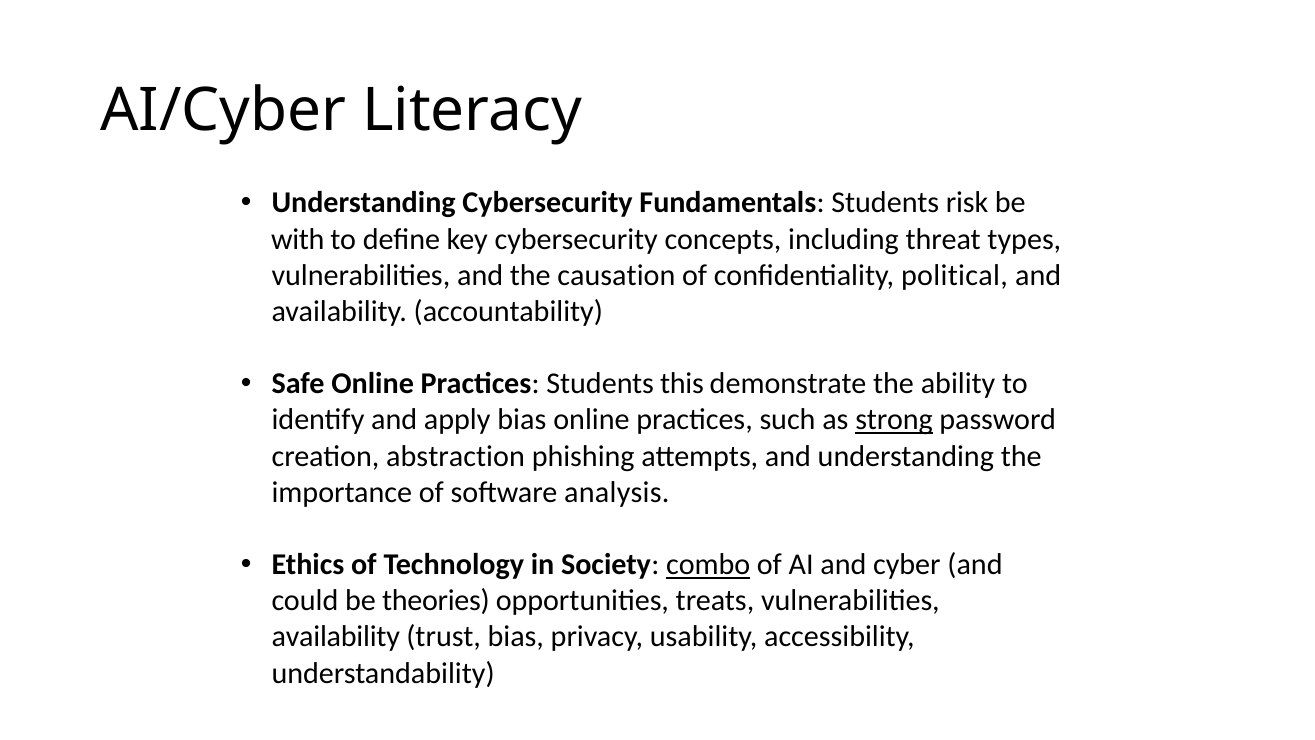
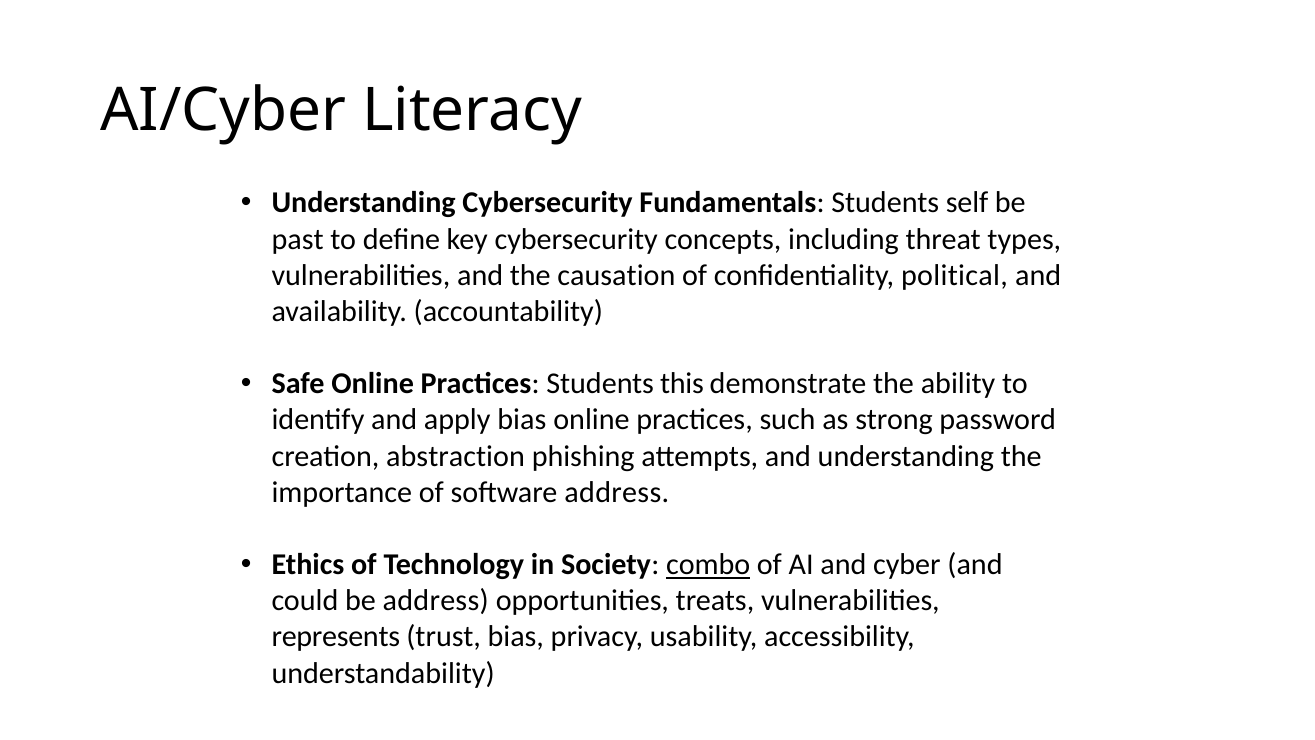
risk: risk -> self
with: with -> past
strong underline: present -> none
software analysis: analysis -> address
be theories: theories -> address
availability at (336, 637): availability -> represents
